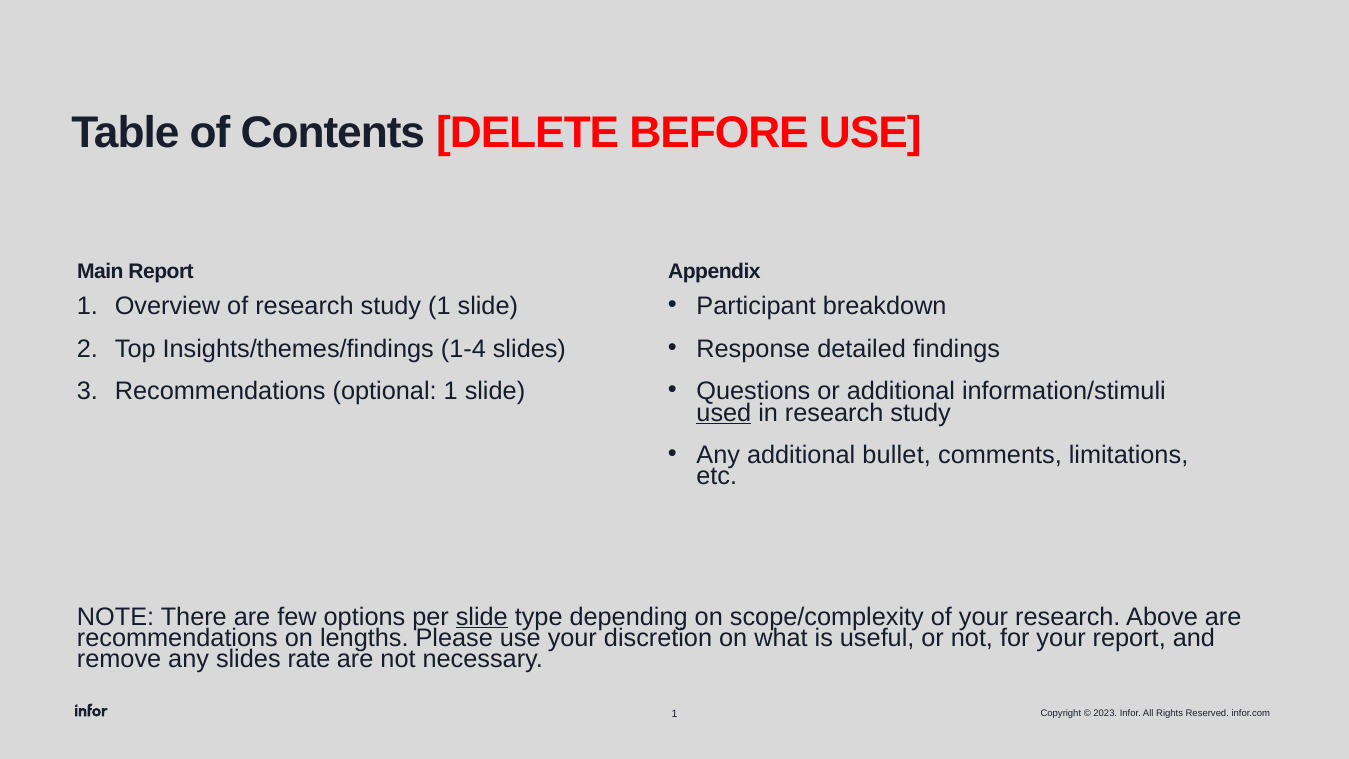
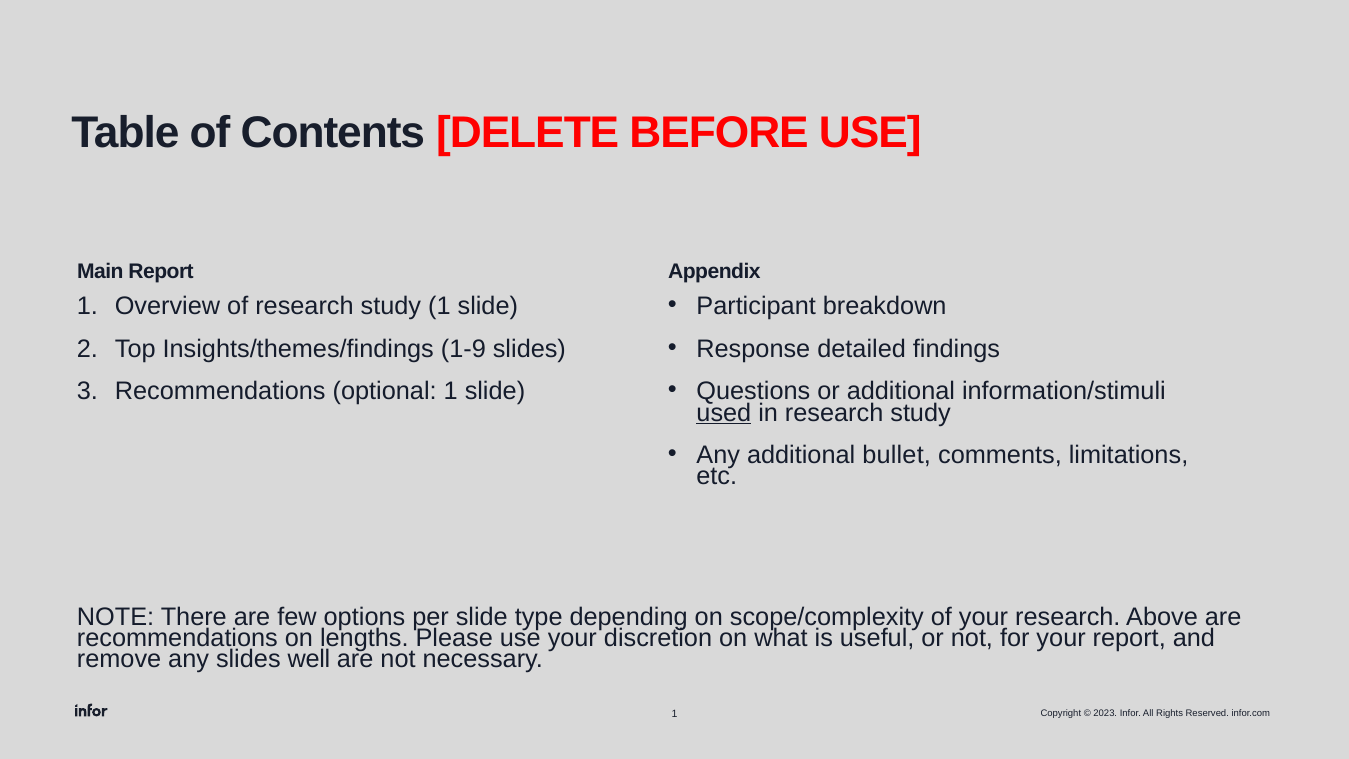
1-4: 1-4 -> 1-9
slide at (482, 617) underline: present -> none
rate: rate -> well
